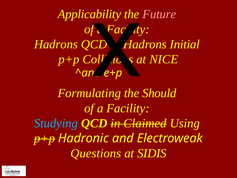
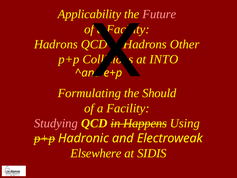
Initial: Initial -> Other
NICE: NICE -> INTO
Studying colour: light blue -> pink
Claimed: Claimed -> Happens
Questions: Questions -> Elsewhere
